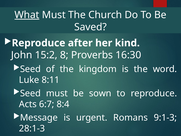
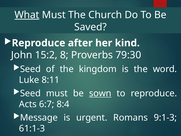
16:30: 16:30 -> 79:30
sown underline: none -> present
28:1-3: 28:1-3 -> 61:1-3
